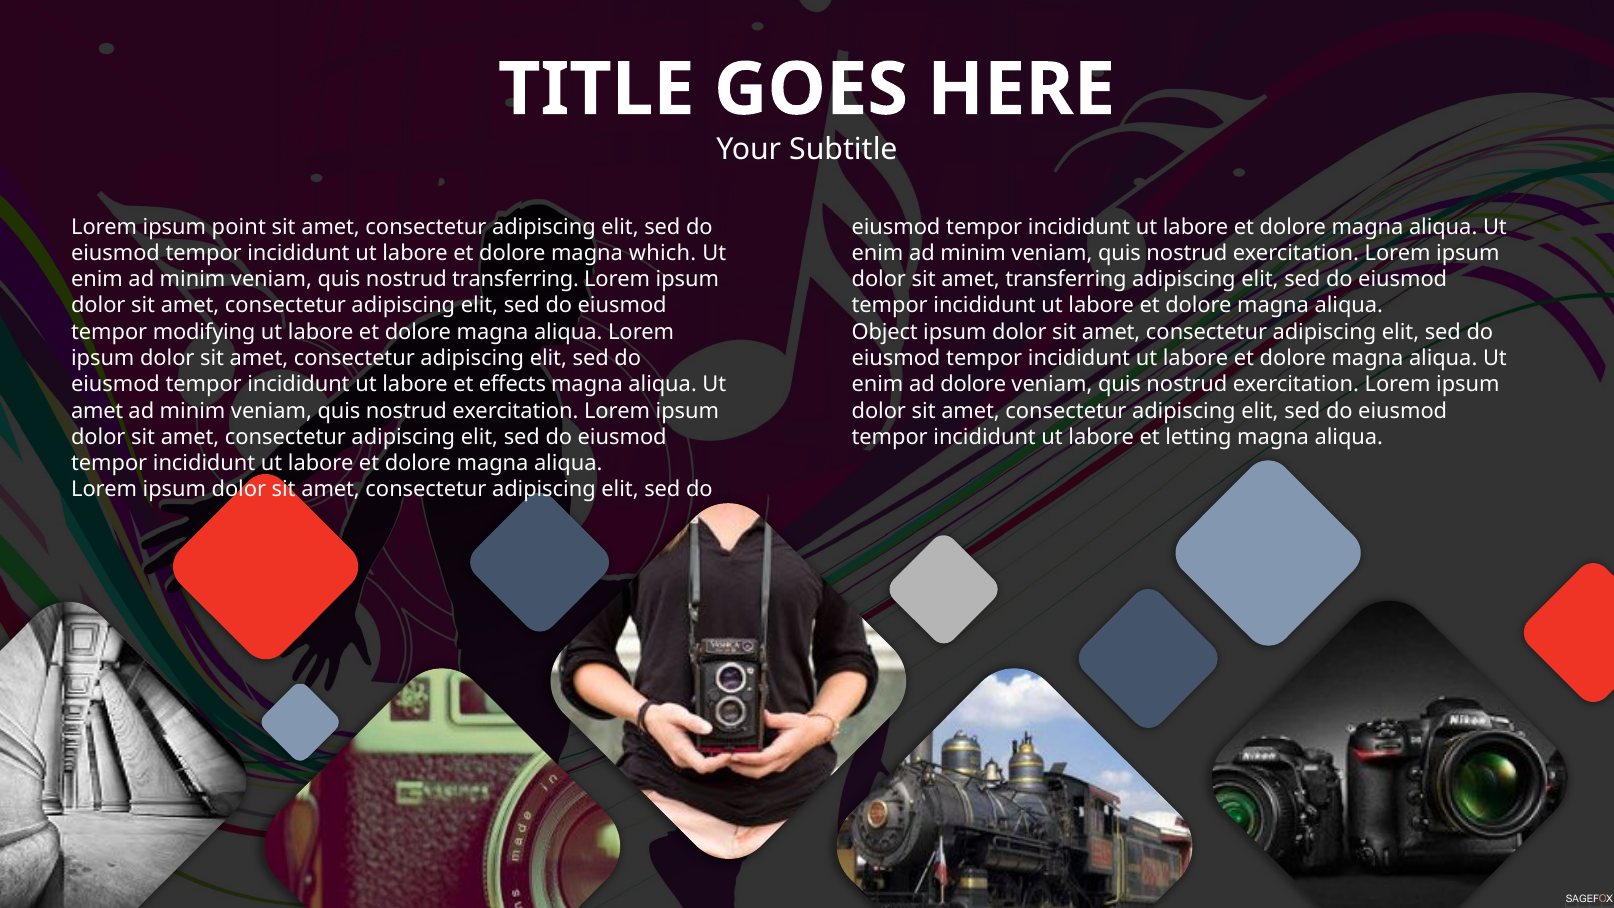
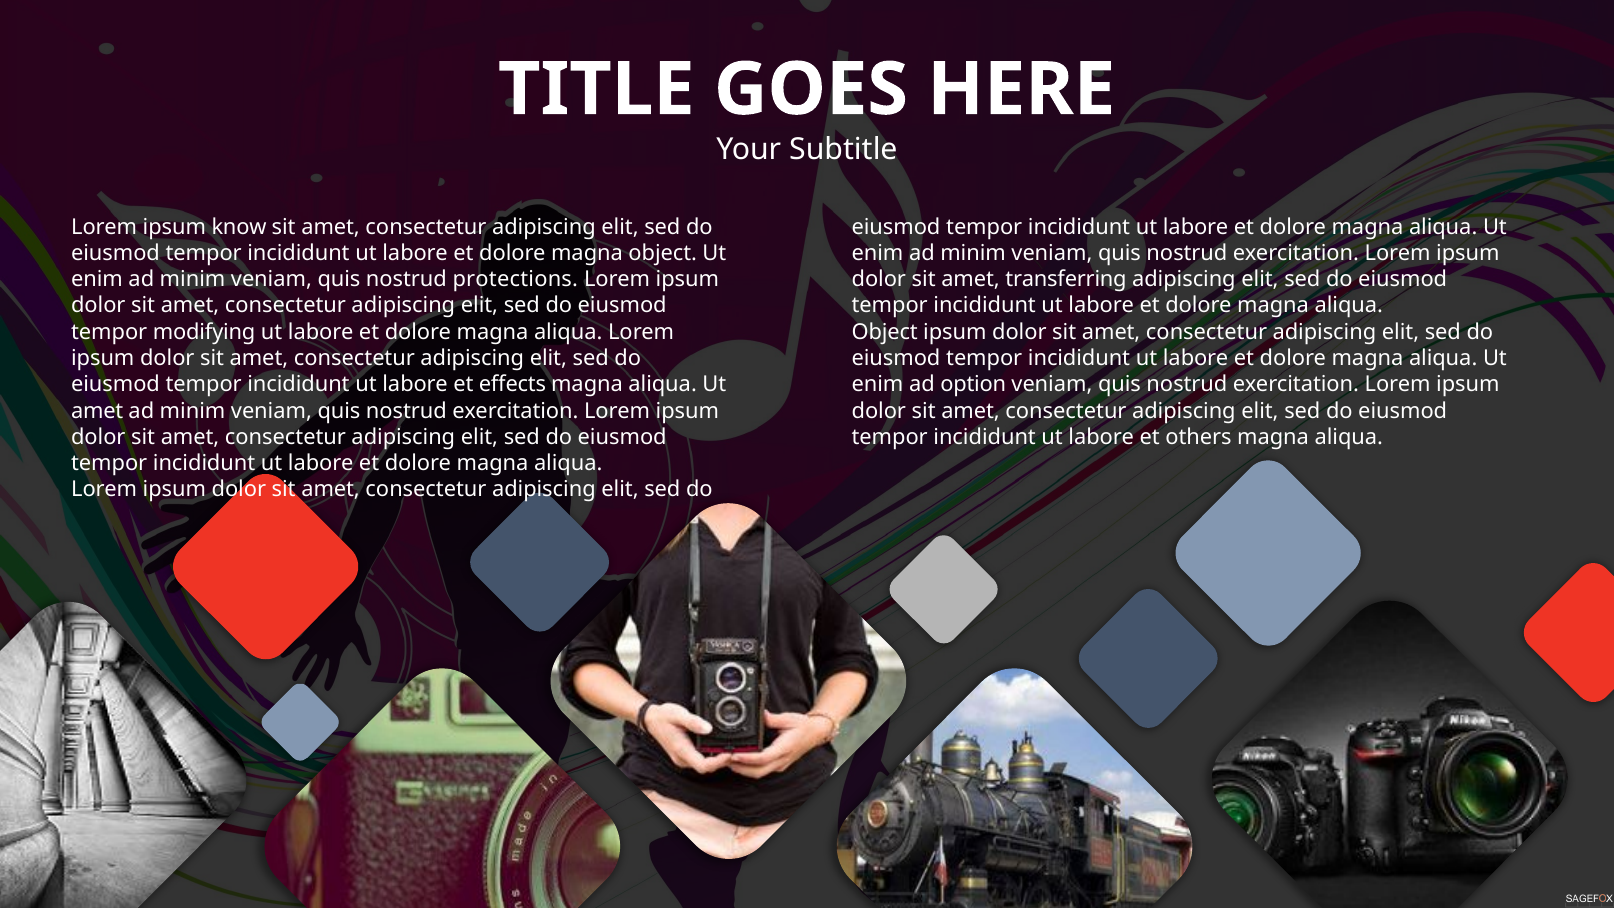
point: point -> know
magna which: which -> object
nostrud transferring: transferring -> protections
ad dolore: dolore -> option
letting: letting -> others
